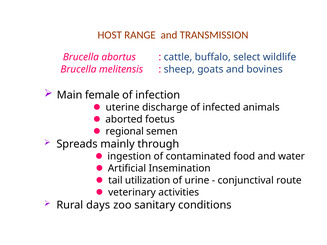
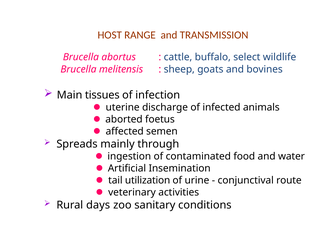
female: female -> tissues
regional: regional -> affected
